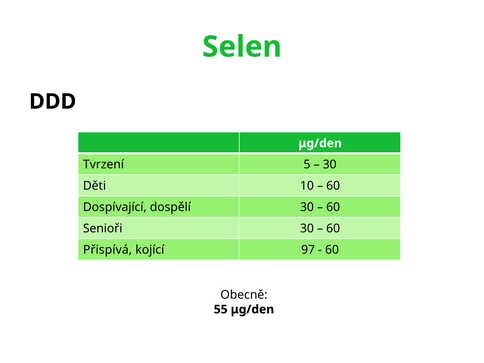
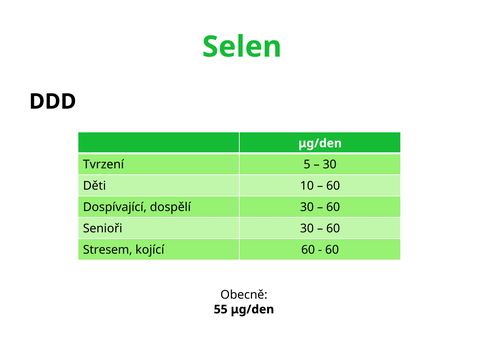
Přispívá: Přispívá -> Stresem
kojící 97: 97 -> 60
